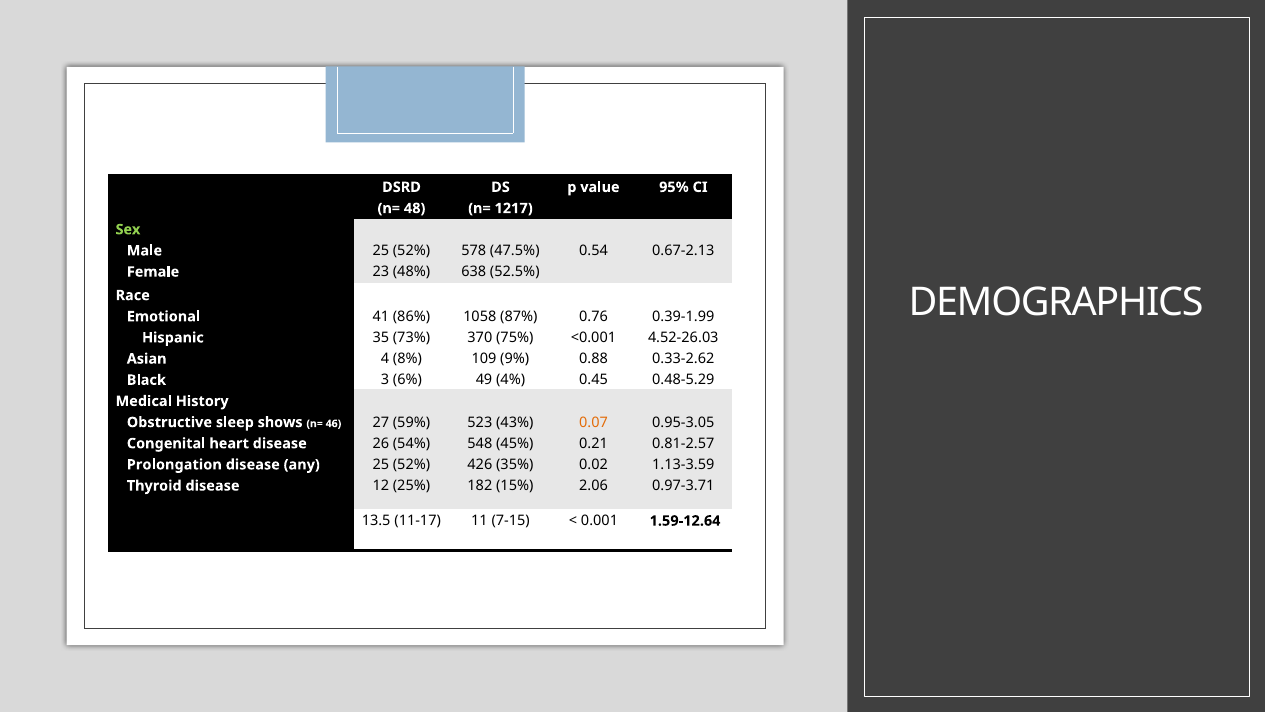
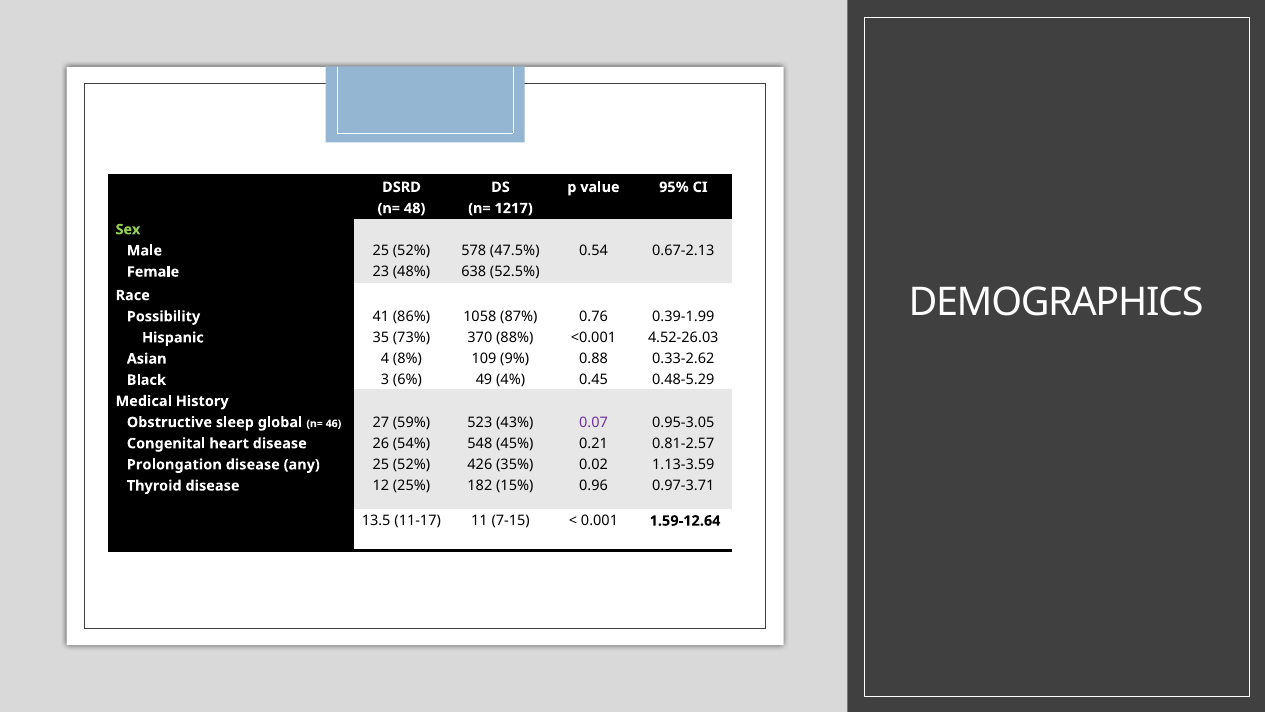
Emotional: Emotional -> Possibility
75%: 75% -> 88%
0.07 colour: orange -> purple
shows: shows -> global
2.06: 2.06 -> 0.96
